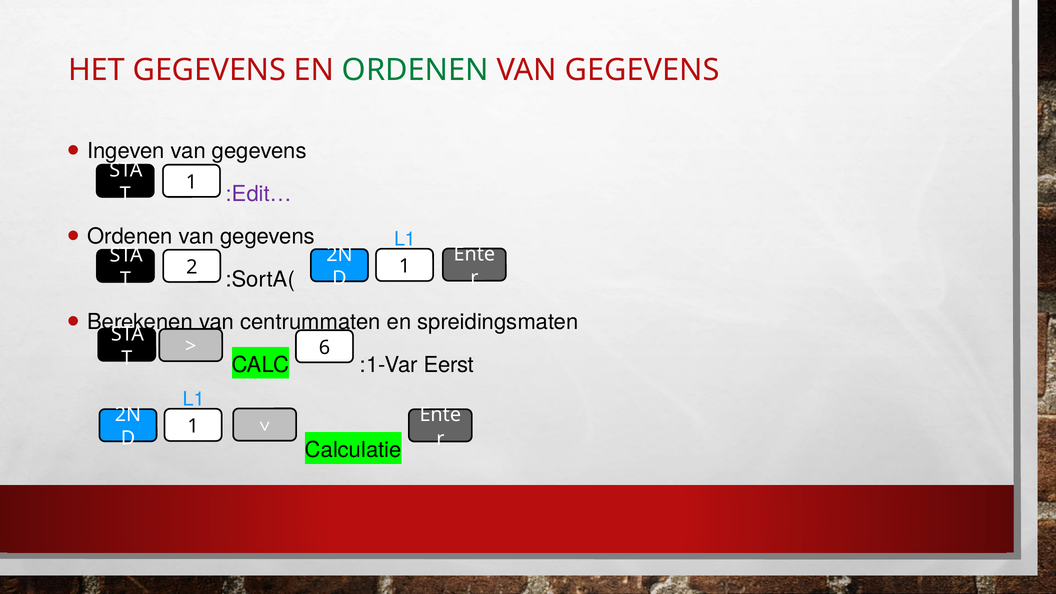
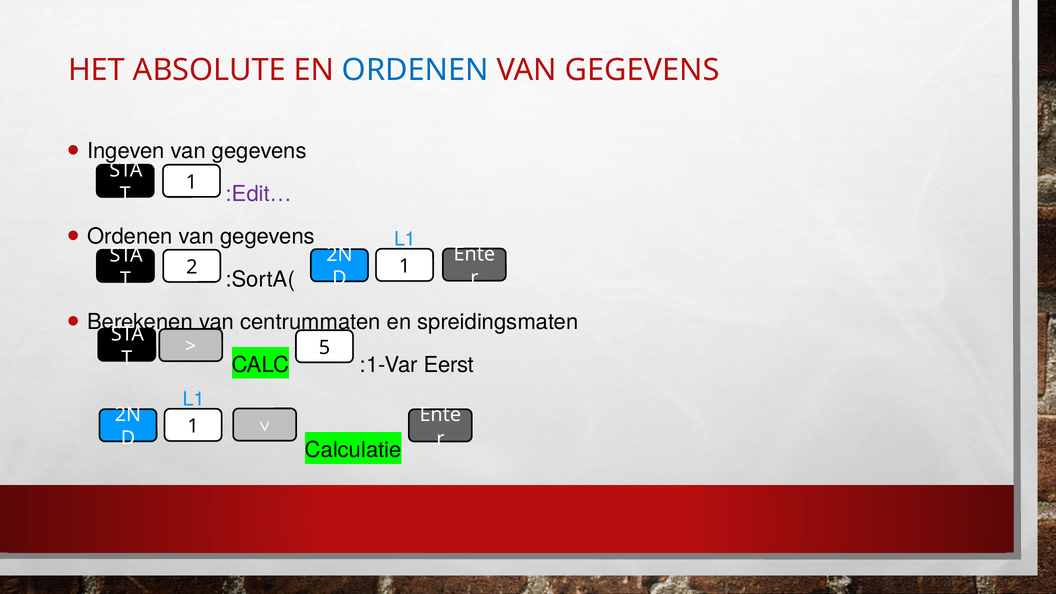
HET GEGEVENS: GEGEVENS -> ABSOLUTE
ORDENEN at (415, 70) colour: green -> blue
6: 6 -> 5
